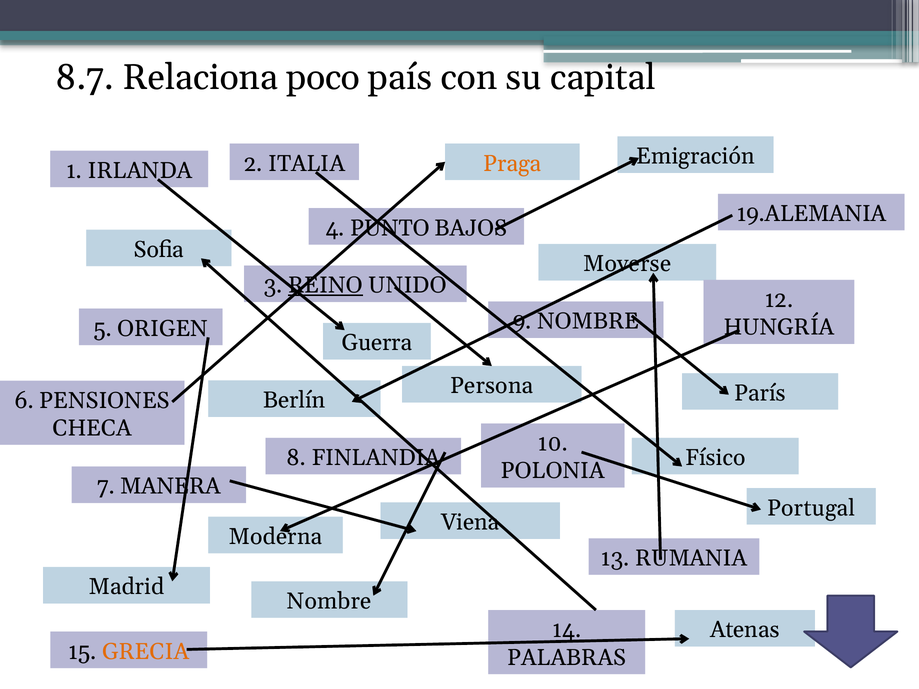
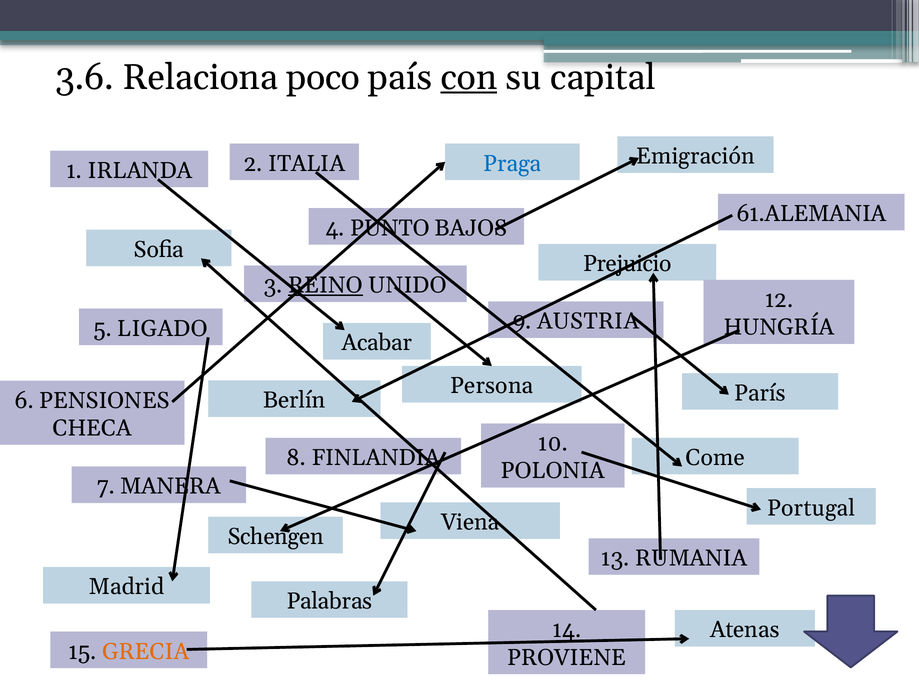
8.7: 8.7 -> 3.6
con underline: none -> present
Praga colour: orange -> blue
19.ALEMANIA: 19.ALEMANIA -> 61.ALEMANIA
Moverse: Moverse -> Prejuicio
9 NOMBRE: NOMBRE -> AUSTRIA
ORIGEN: ORIGEN -> LIGADO
Guerra: Guerra -> Acabar
Físico: Físico -> Come
Moderna: Moderna -> Schengen
Nombre at (329, 601): Nombre -> Palabras
PALABRAS: PALABRAS -> PROVIENE
